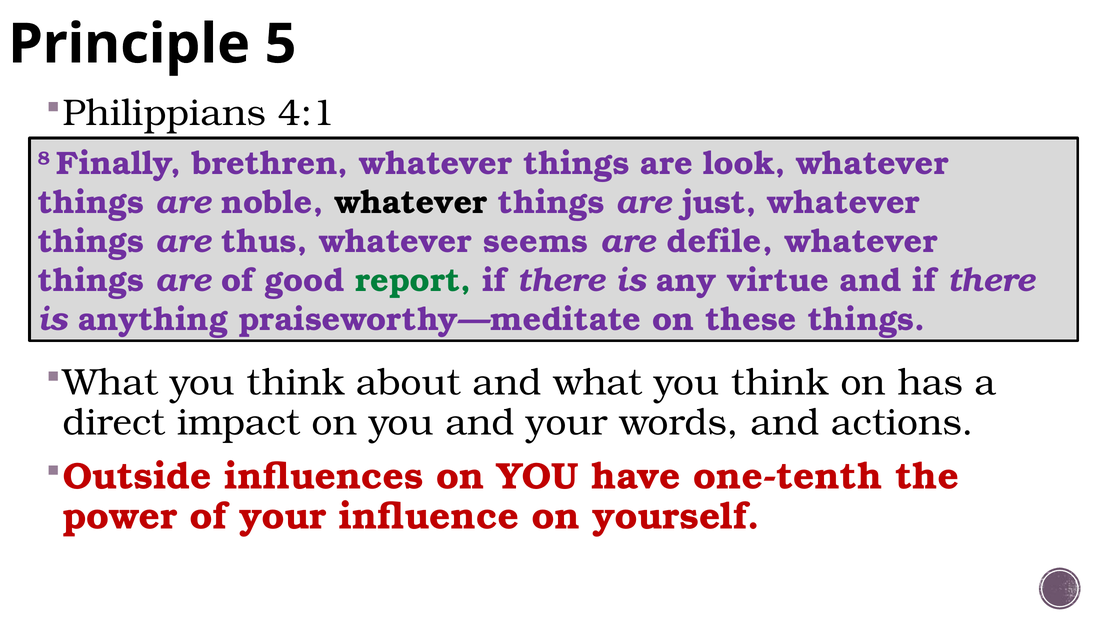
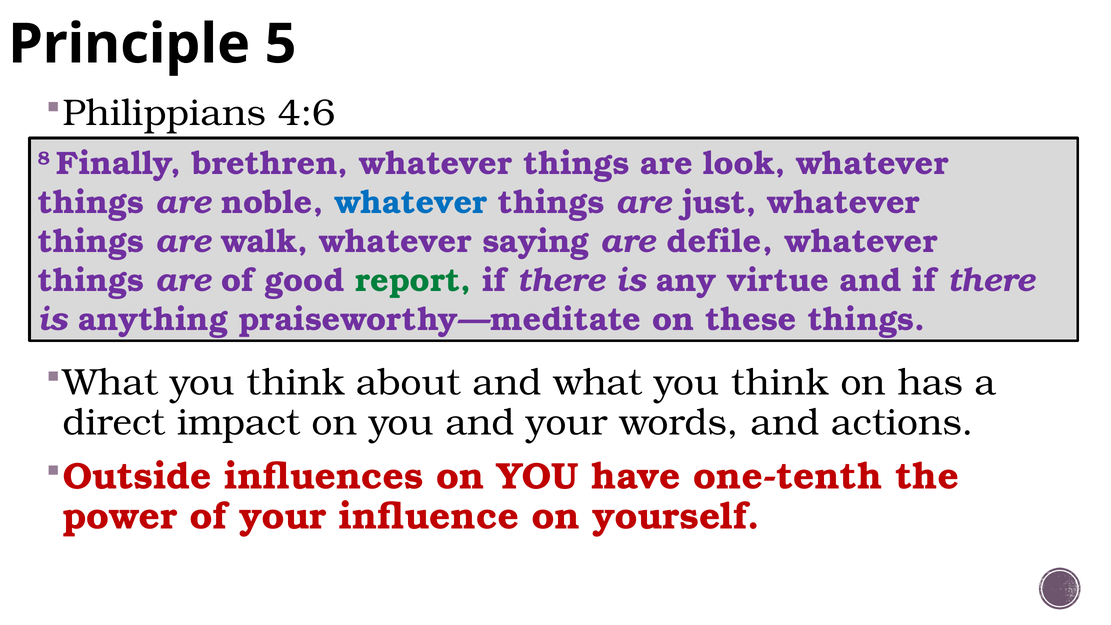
4:1: 4:1 -> 4:6
whatever at (411, 203) colour: black -> blue
thus: thus -> walk
seems: seems -> saying
